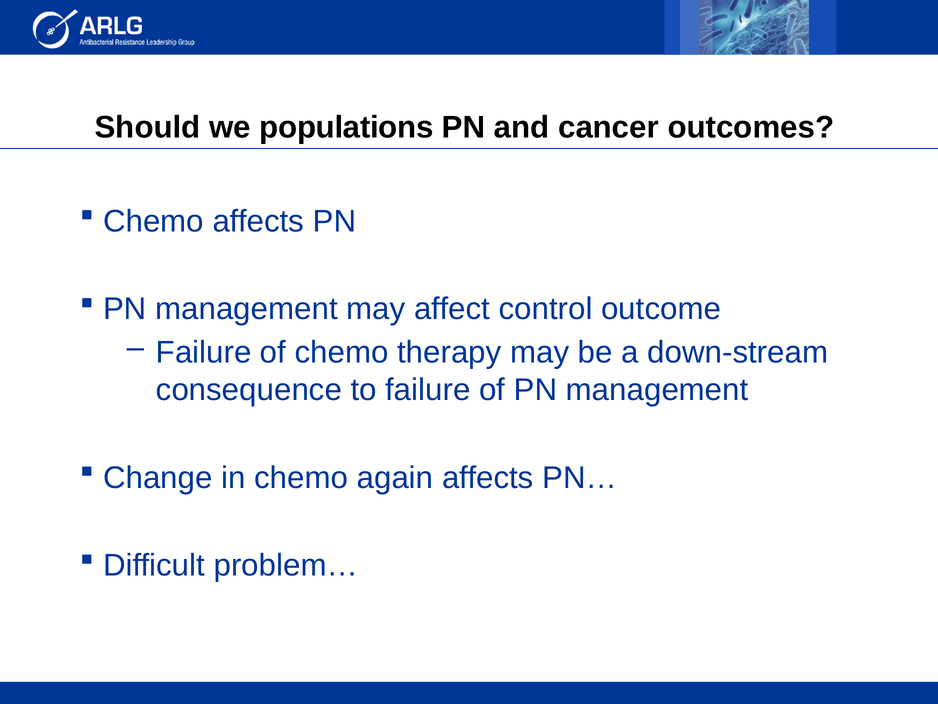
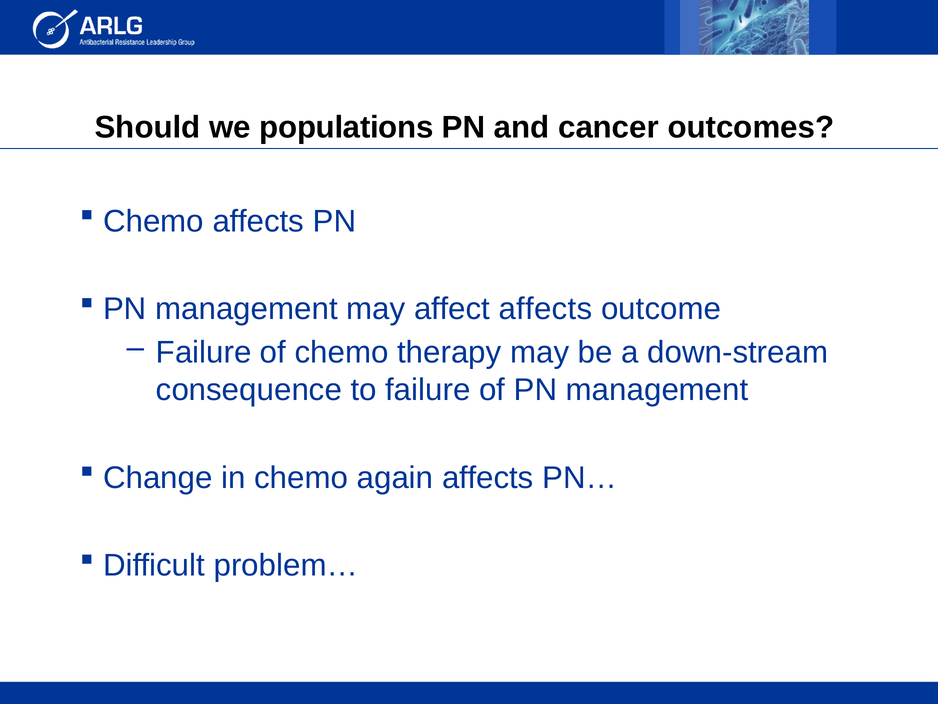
affect control: control -> affects
